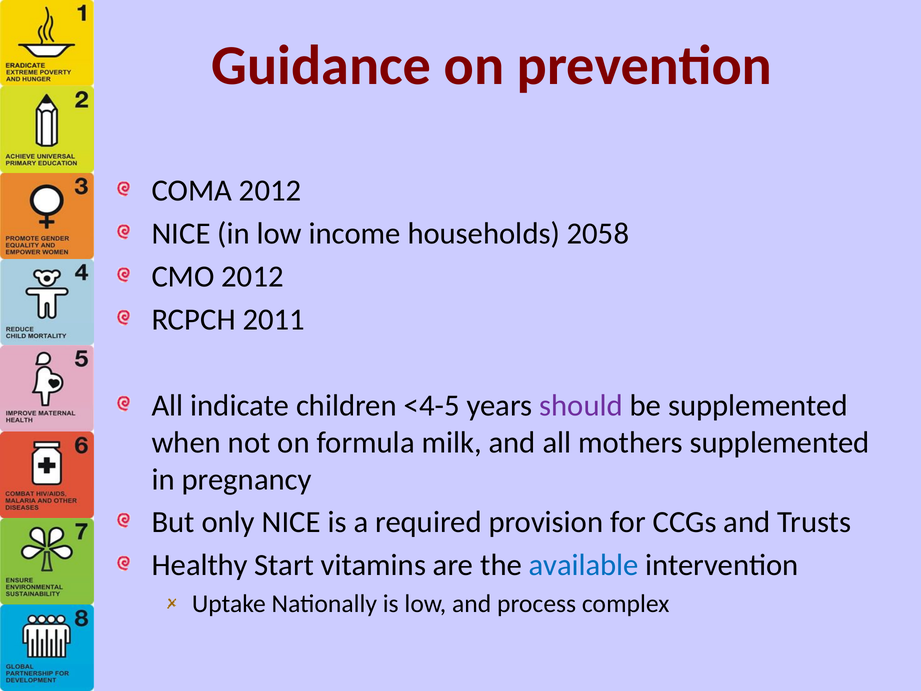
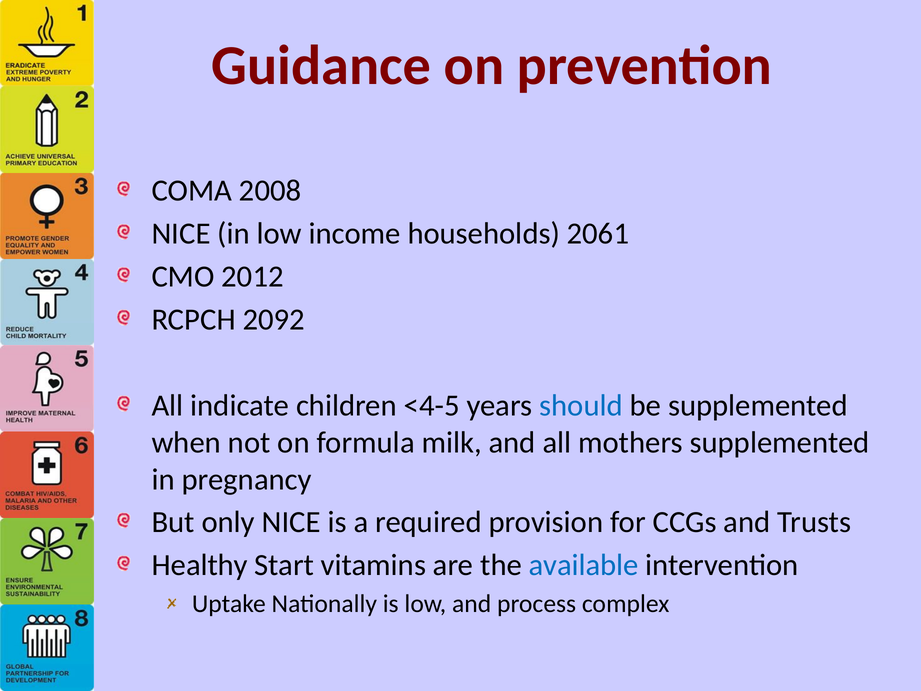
COMA 2012: 2012 -> 2008
2058: 2058 -> 2061
2011: 2011 -> 2092
should colour: purple -> blue
